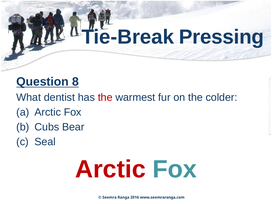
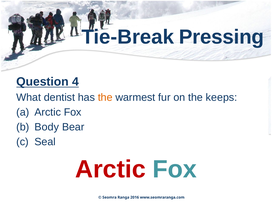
8: 8 -> 4
the at (105, 97) colour: red -> orange
colder: colder -> keeps
Cubs: Cubs -> Body
